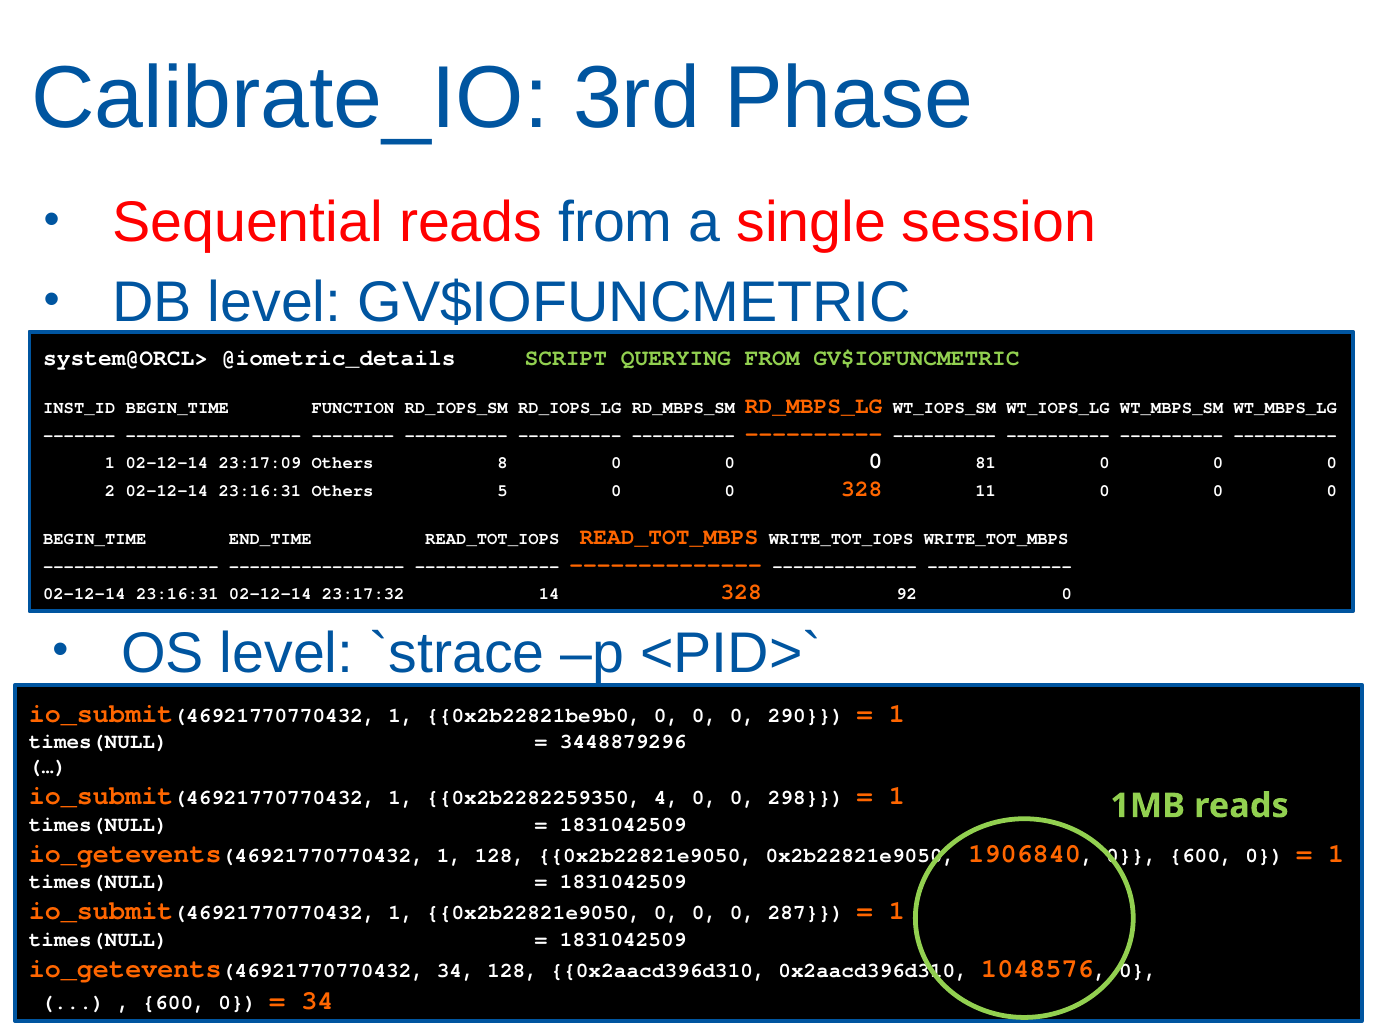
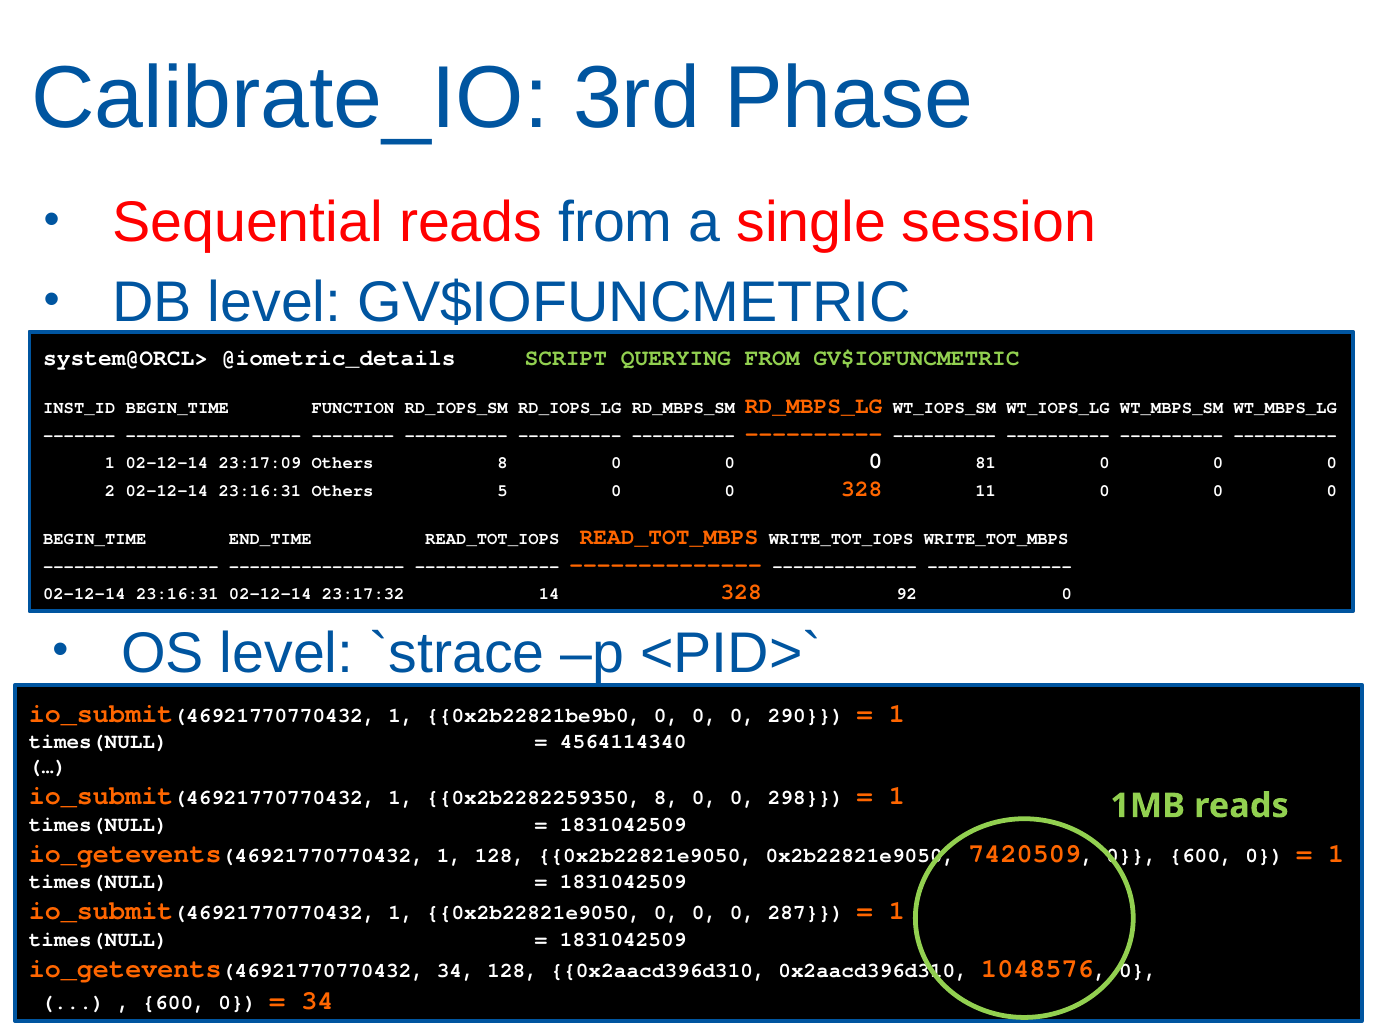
3448879296: 3448879296 -> 4564114340
0x2b2282259350 4: 4 -> 8
1906840: 1906840 -> 7420509
